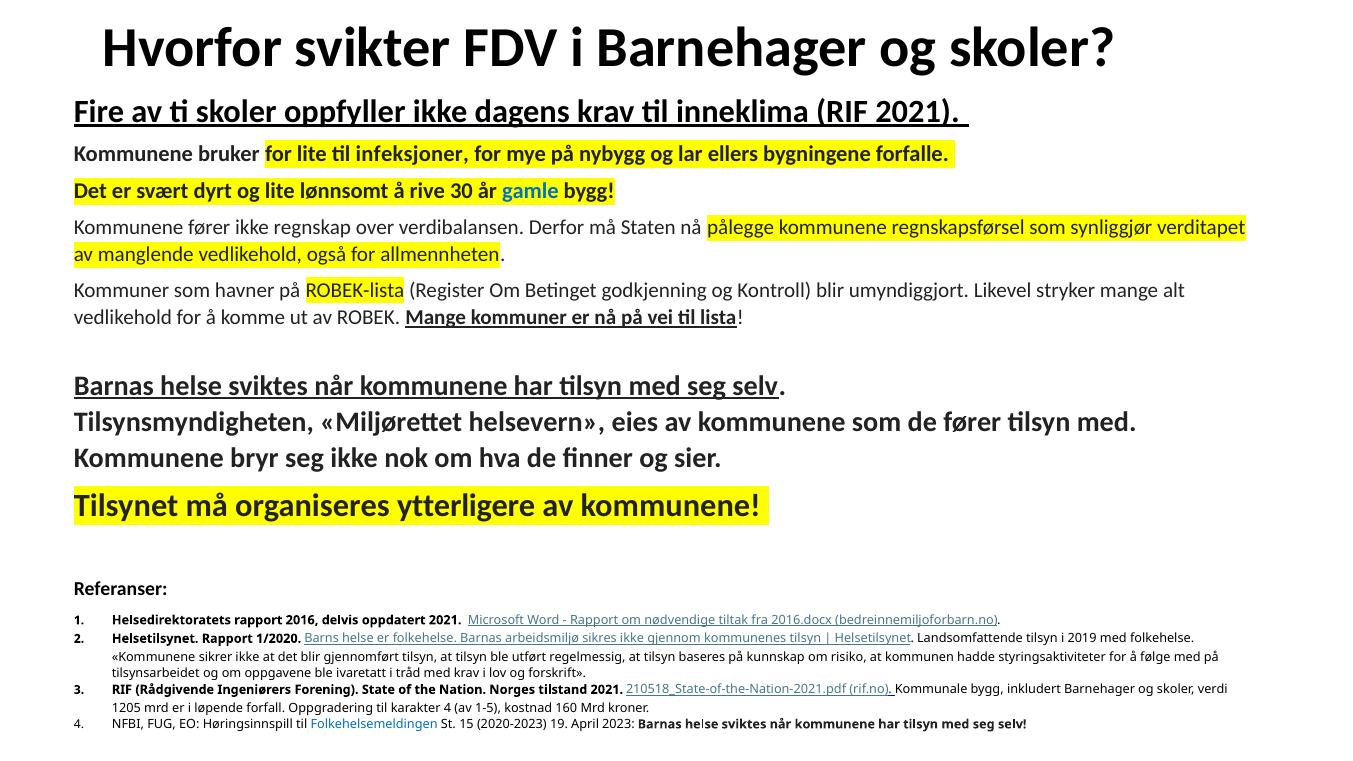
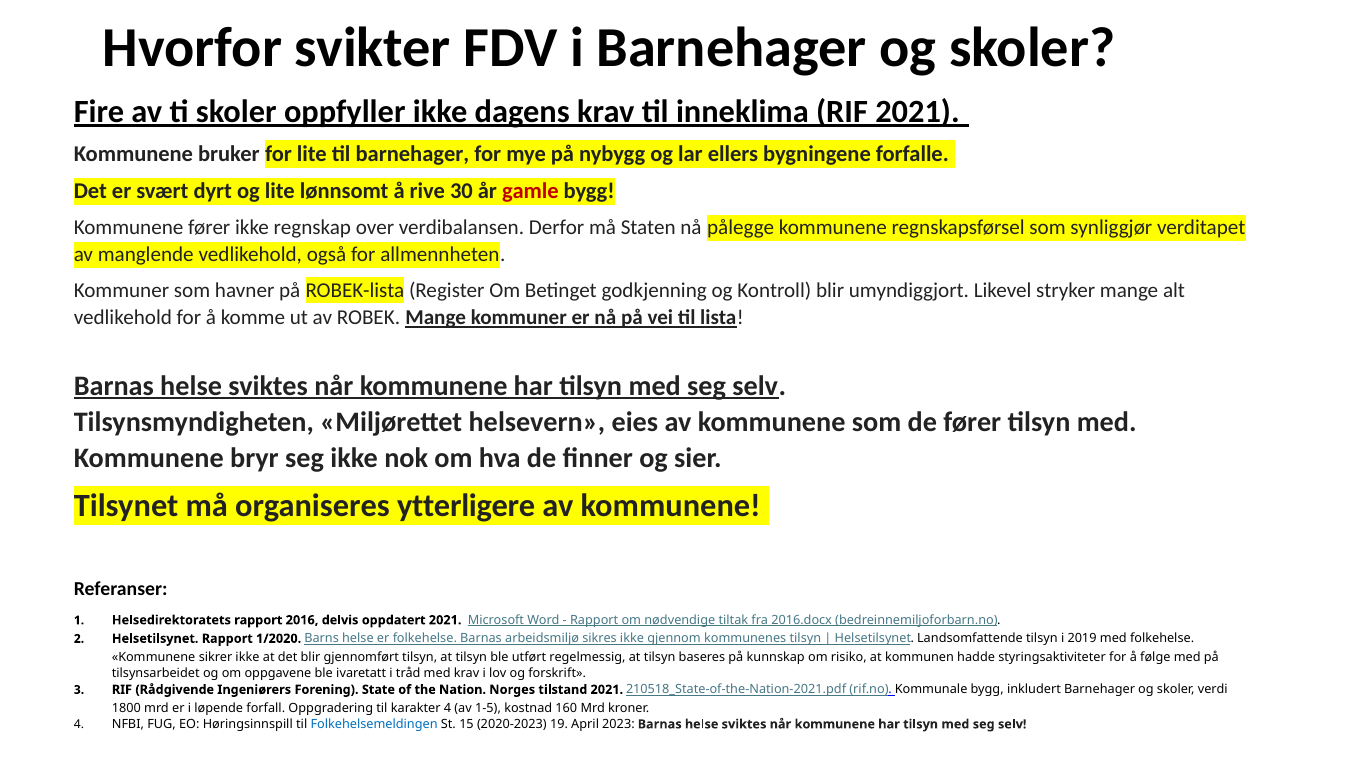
til infeksjoner: infeksjoner -> barnehager
gamle colour: blue -> red
1205: 1205 -> 1800
